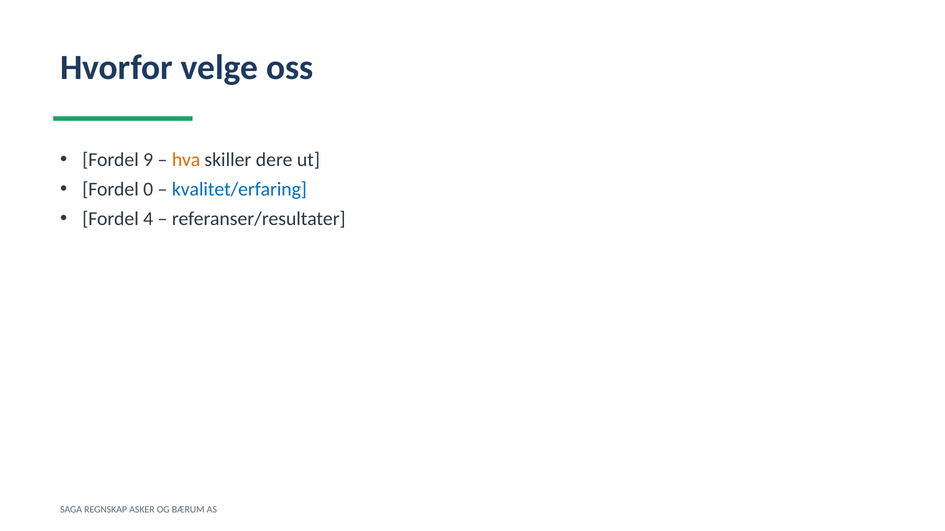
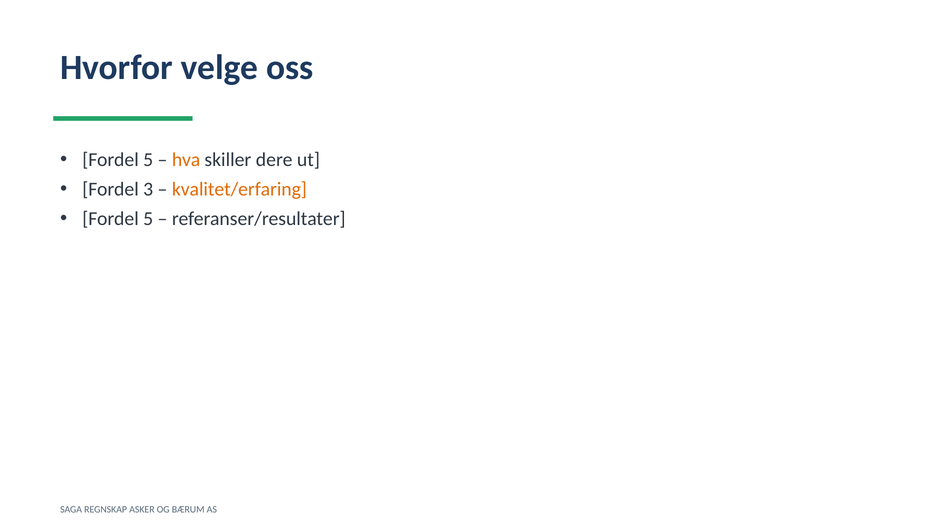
9 at (148, 160): 9 -> 5
0: 0 -> 3
kvalitet/erfaring colour: blue -> orange
4 at (148, 219): 4 -> 5
